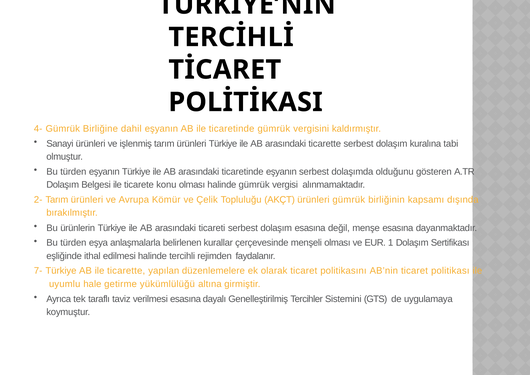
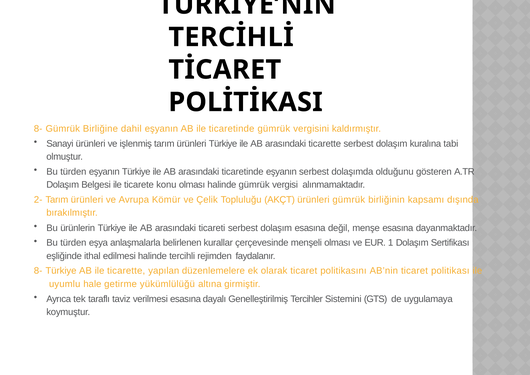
4- at (38, 129): 4- -> 8-
7- at (38, 271): 7- -> 8-
